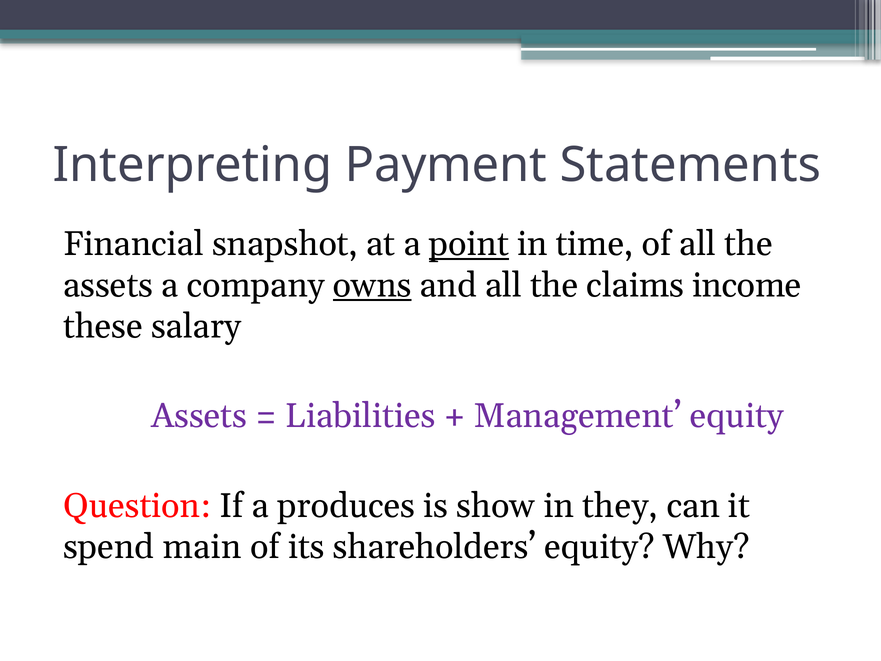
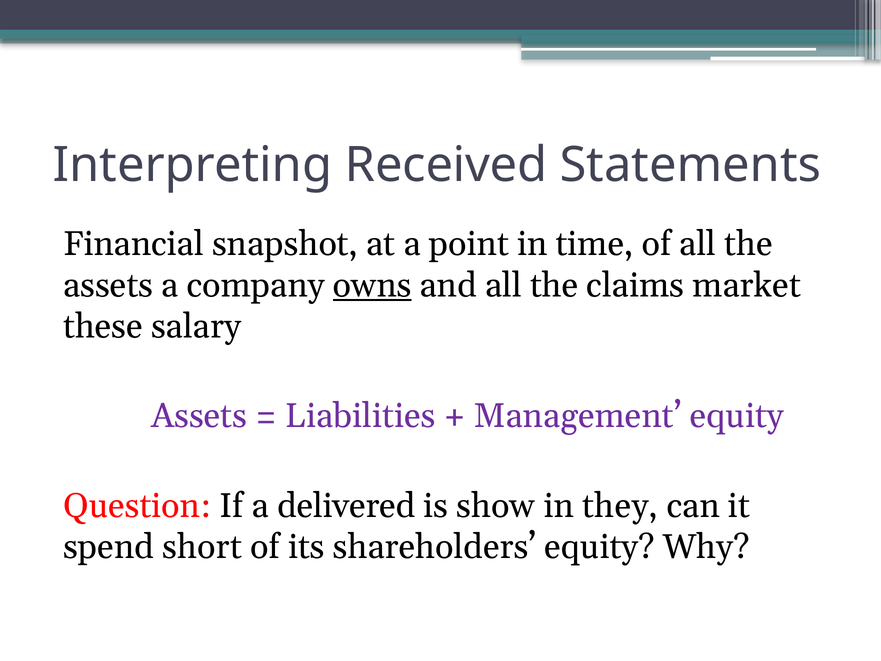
Payment: Payment -> Received
point underline: present -> none
income: income -> market
produces: produces -> delivered
main: main -> short
